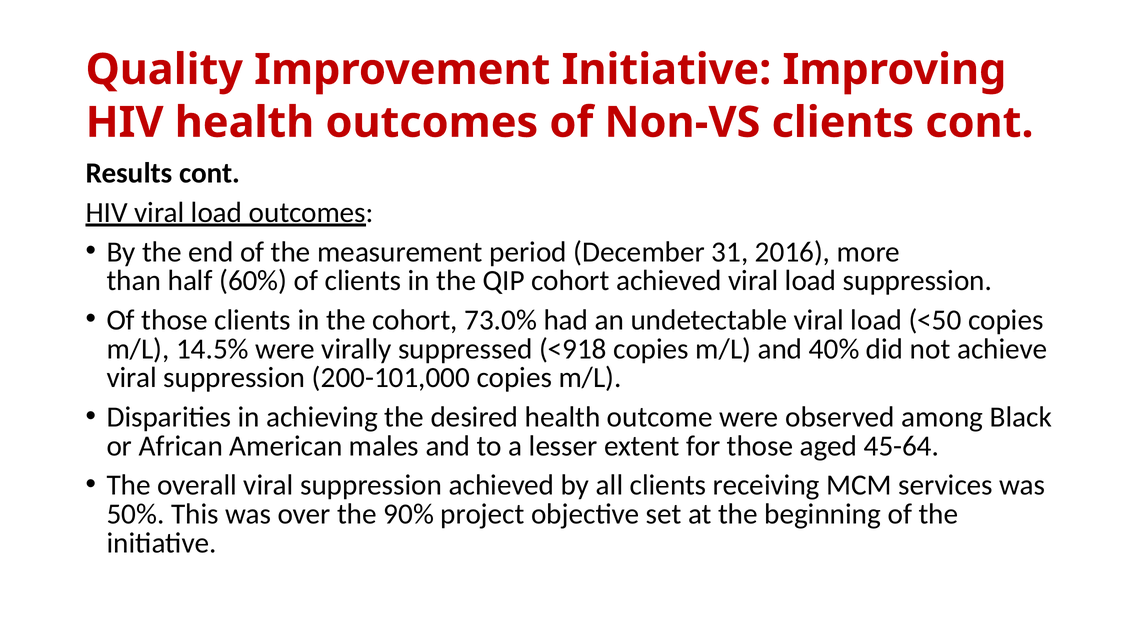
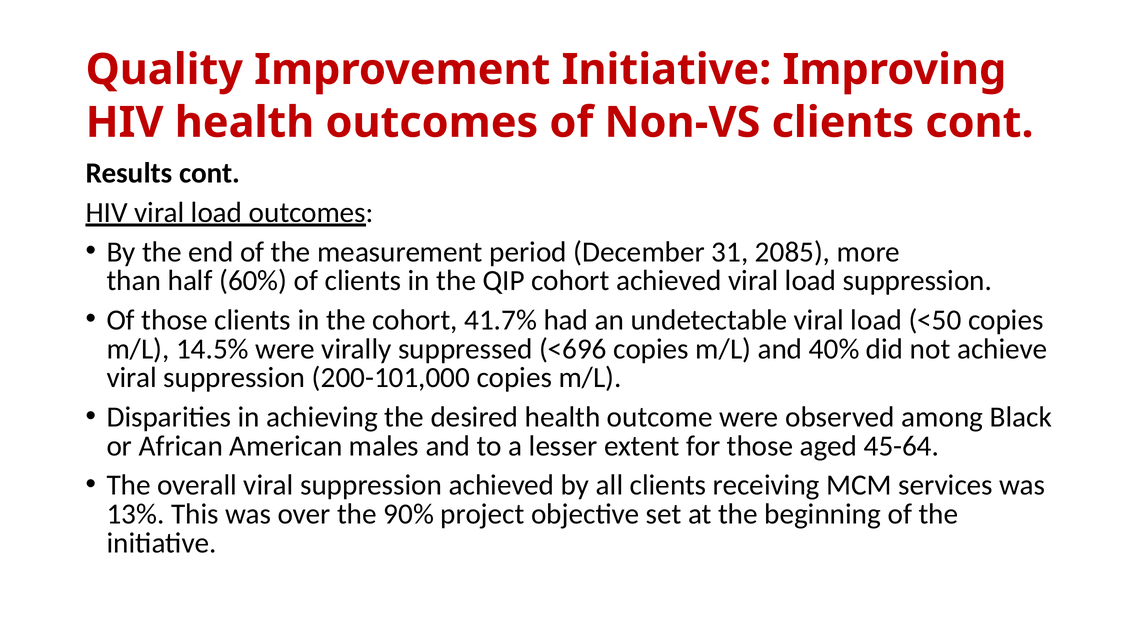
2016: 2016 -> 2085
73.0%: 73.0% -> 41.7%
<918: <918 -> <696
50%: 50% -> 13%
